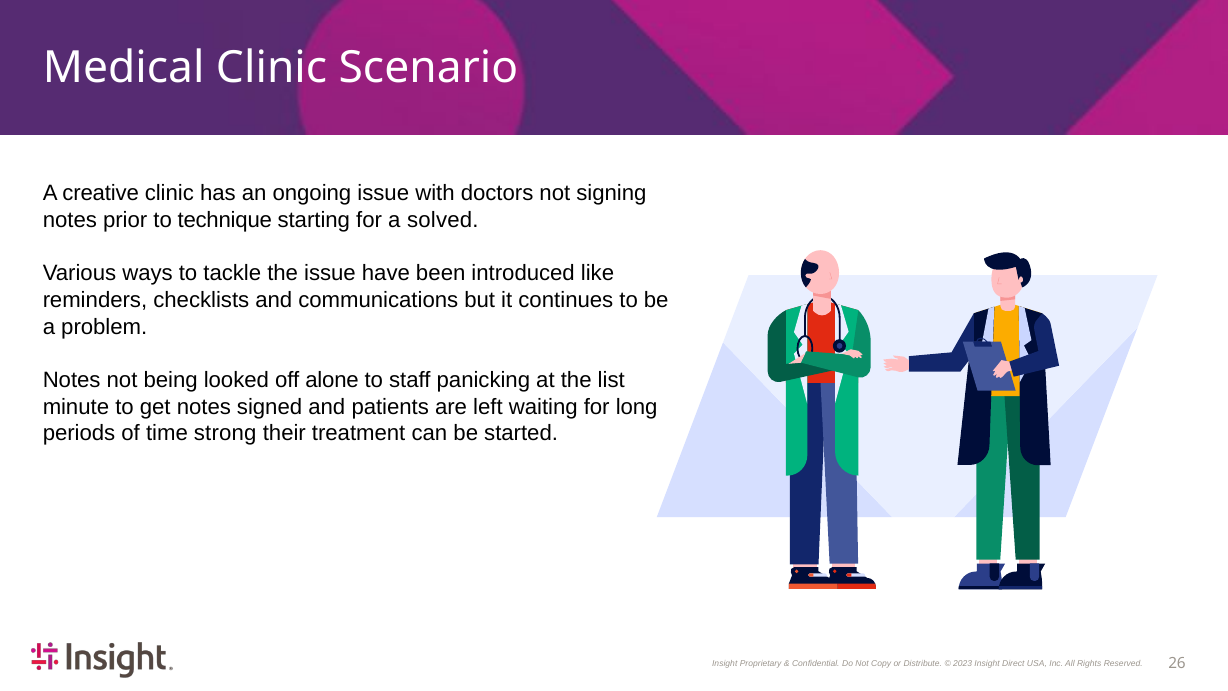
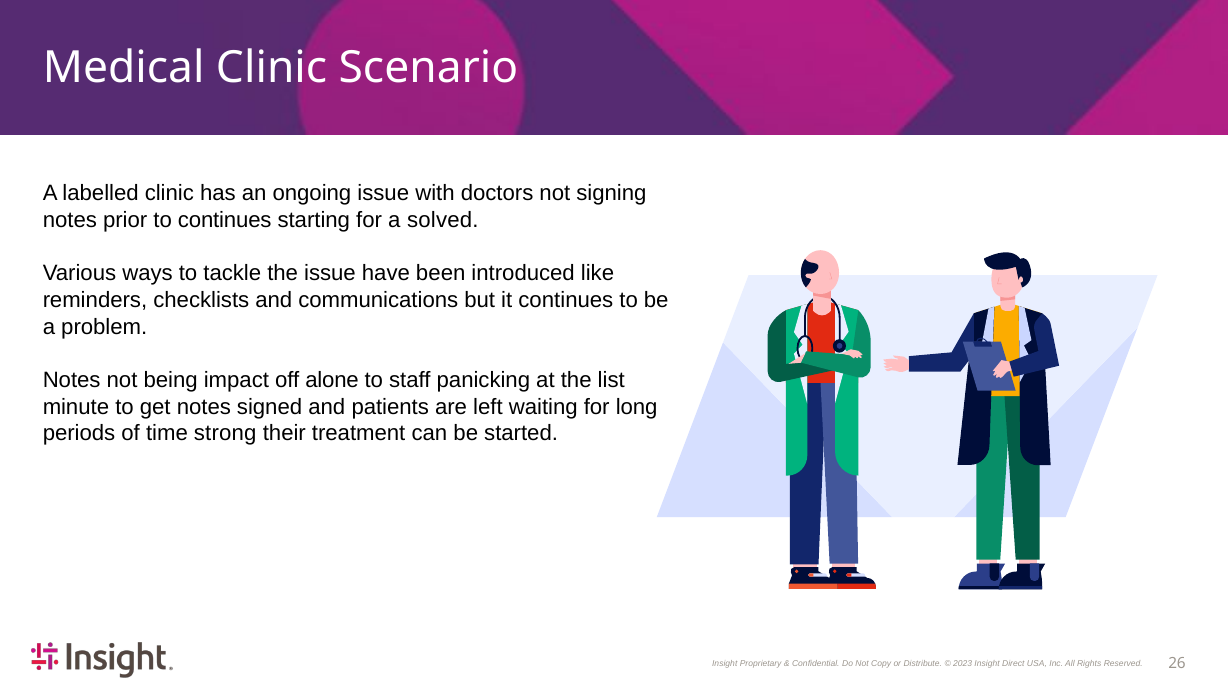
creative: creative -> labelled
to technique: technique -> continues
looked: looked -> impact
